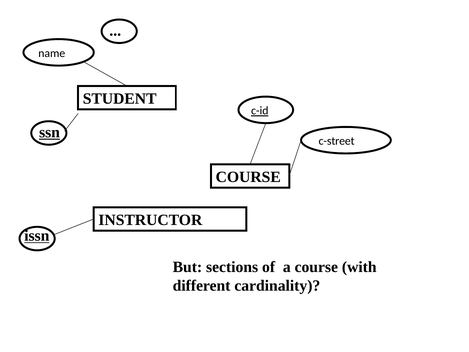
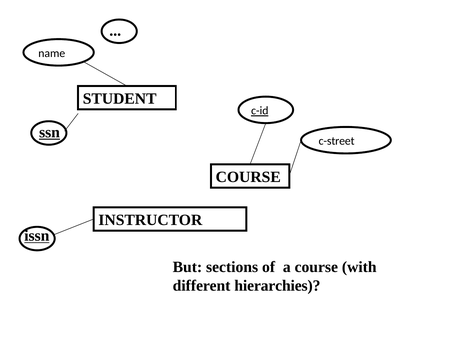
cardinality: cardinality -> hierarchies
